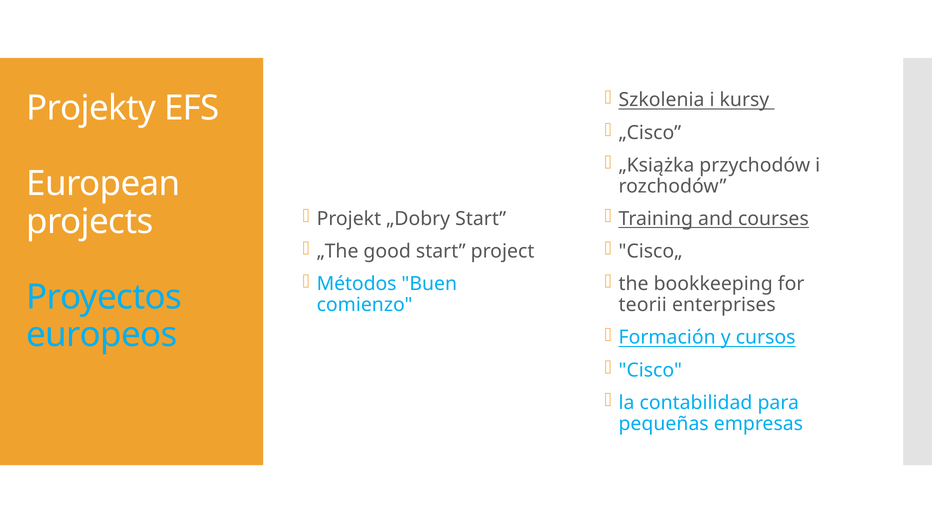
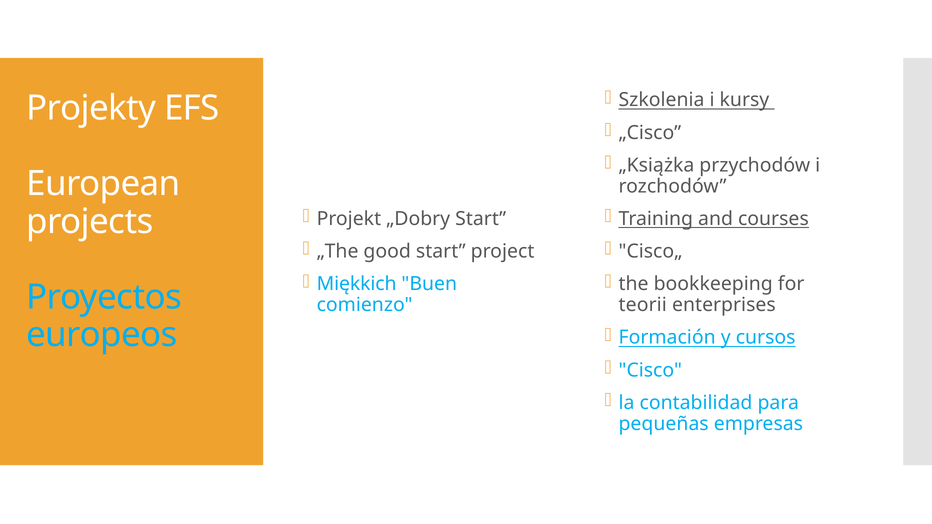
Métodos: Métodos -> Miękkich
